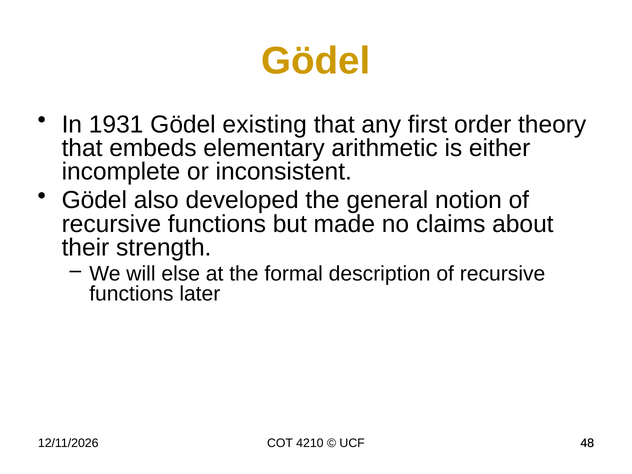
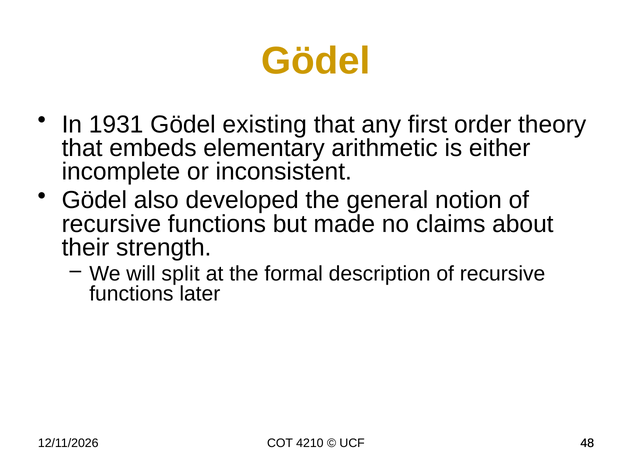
else: else -> split
